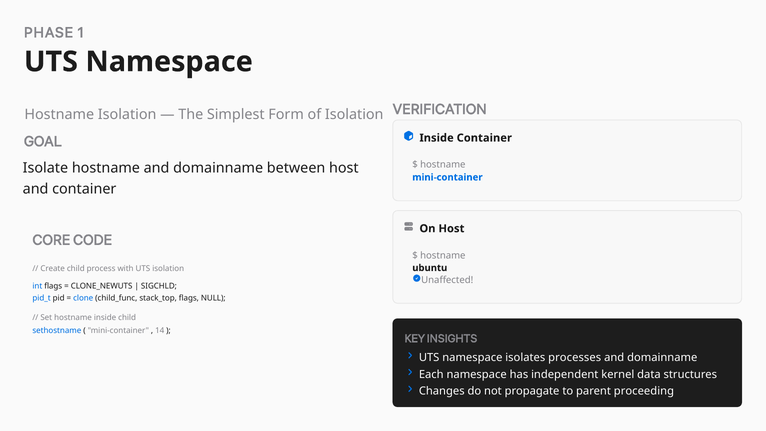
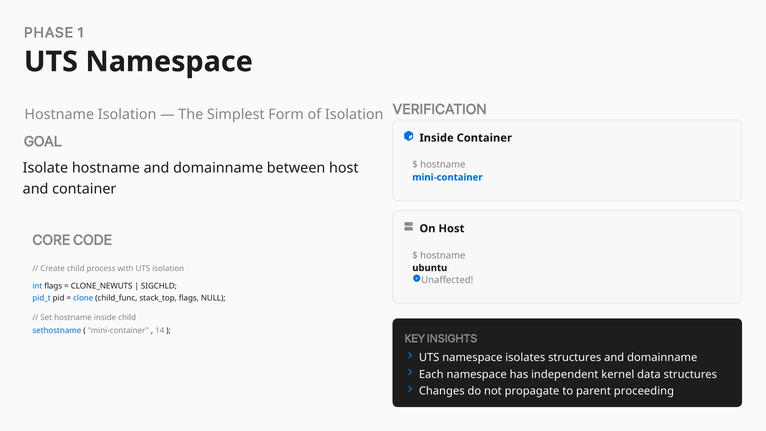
isolates processes: processes -> structures
